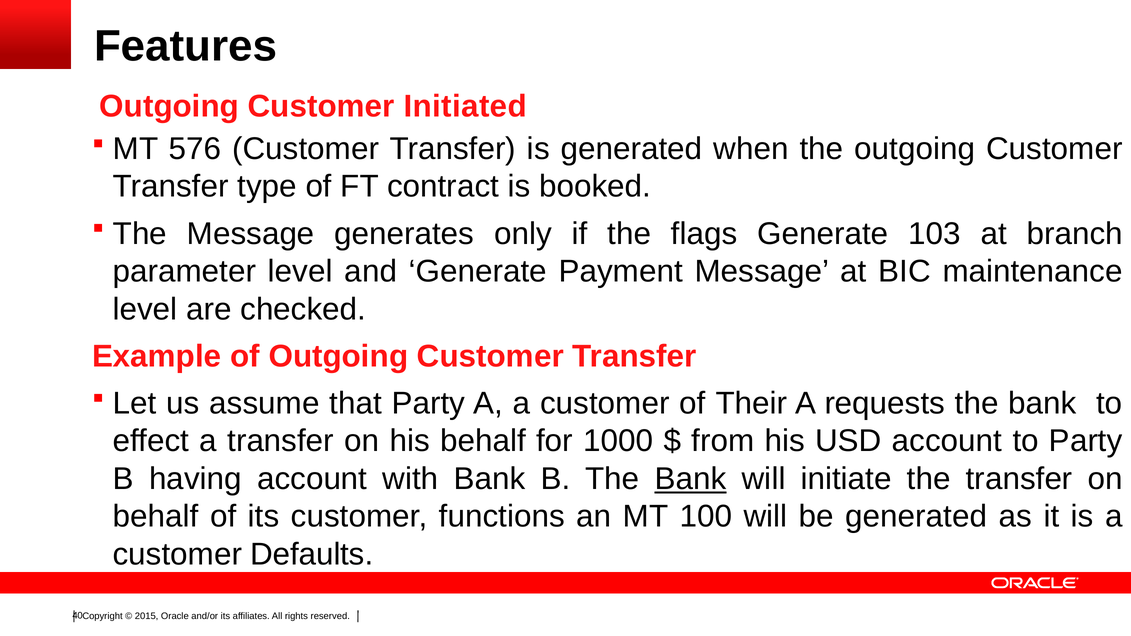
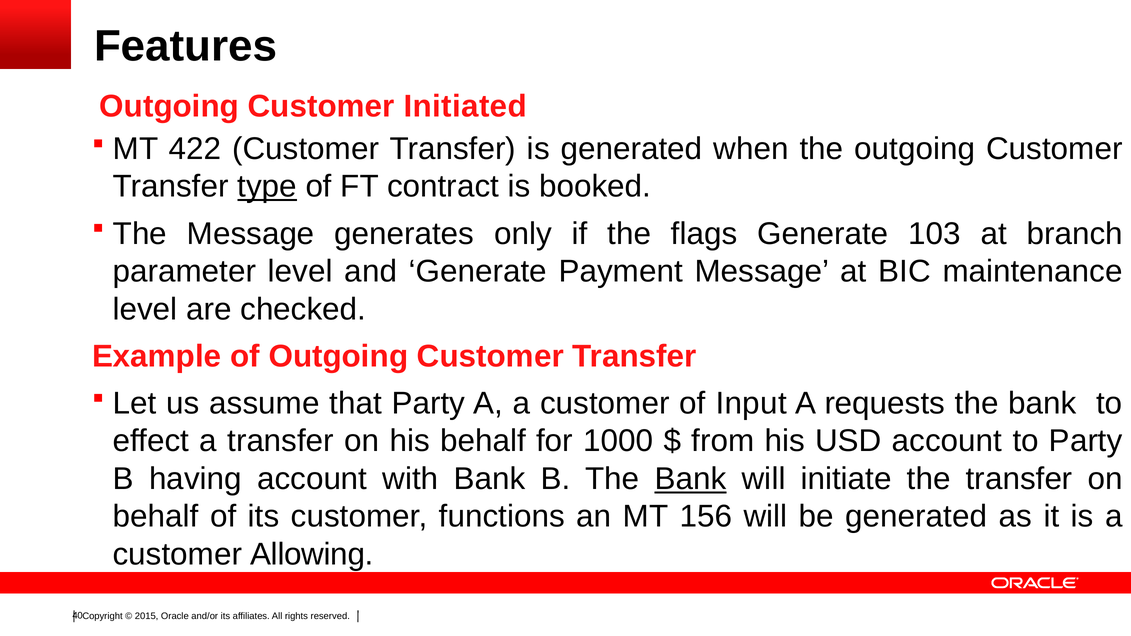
576: 576 -> 422
type underline: none -> present
Their: Their -> Input
100: 100 -> 156
Defaults: Defaults -> Allowing
